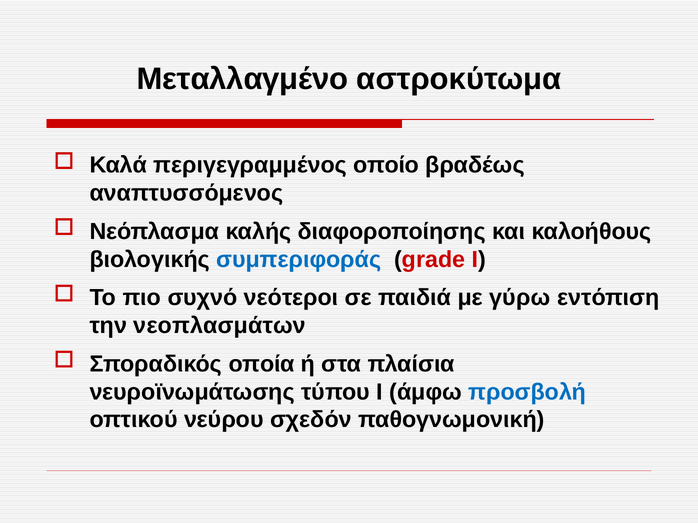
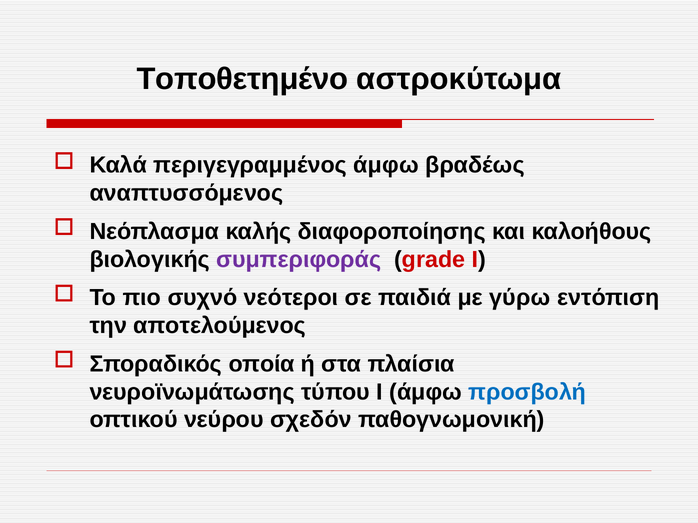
Μεταλλαγμένο: Μεταλλαγμένο -> Τοποθετημένο
περιγεγραμμένος οποίο: οποίο -> άμφω
συμπεριφοράς colour: blue -> purple
νεοπλασμάτων: νεοπλασμάτων -> αποτελούμενος
